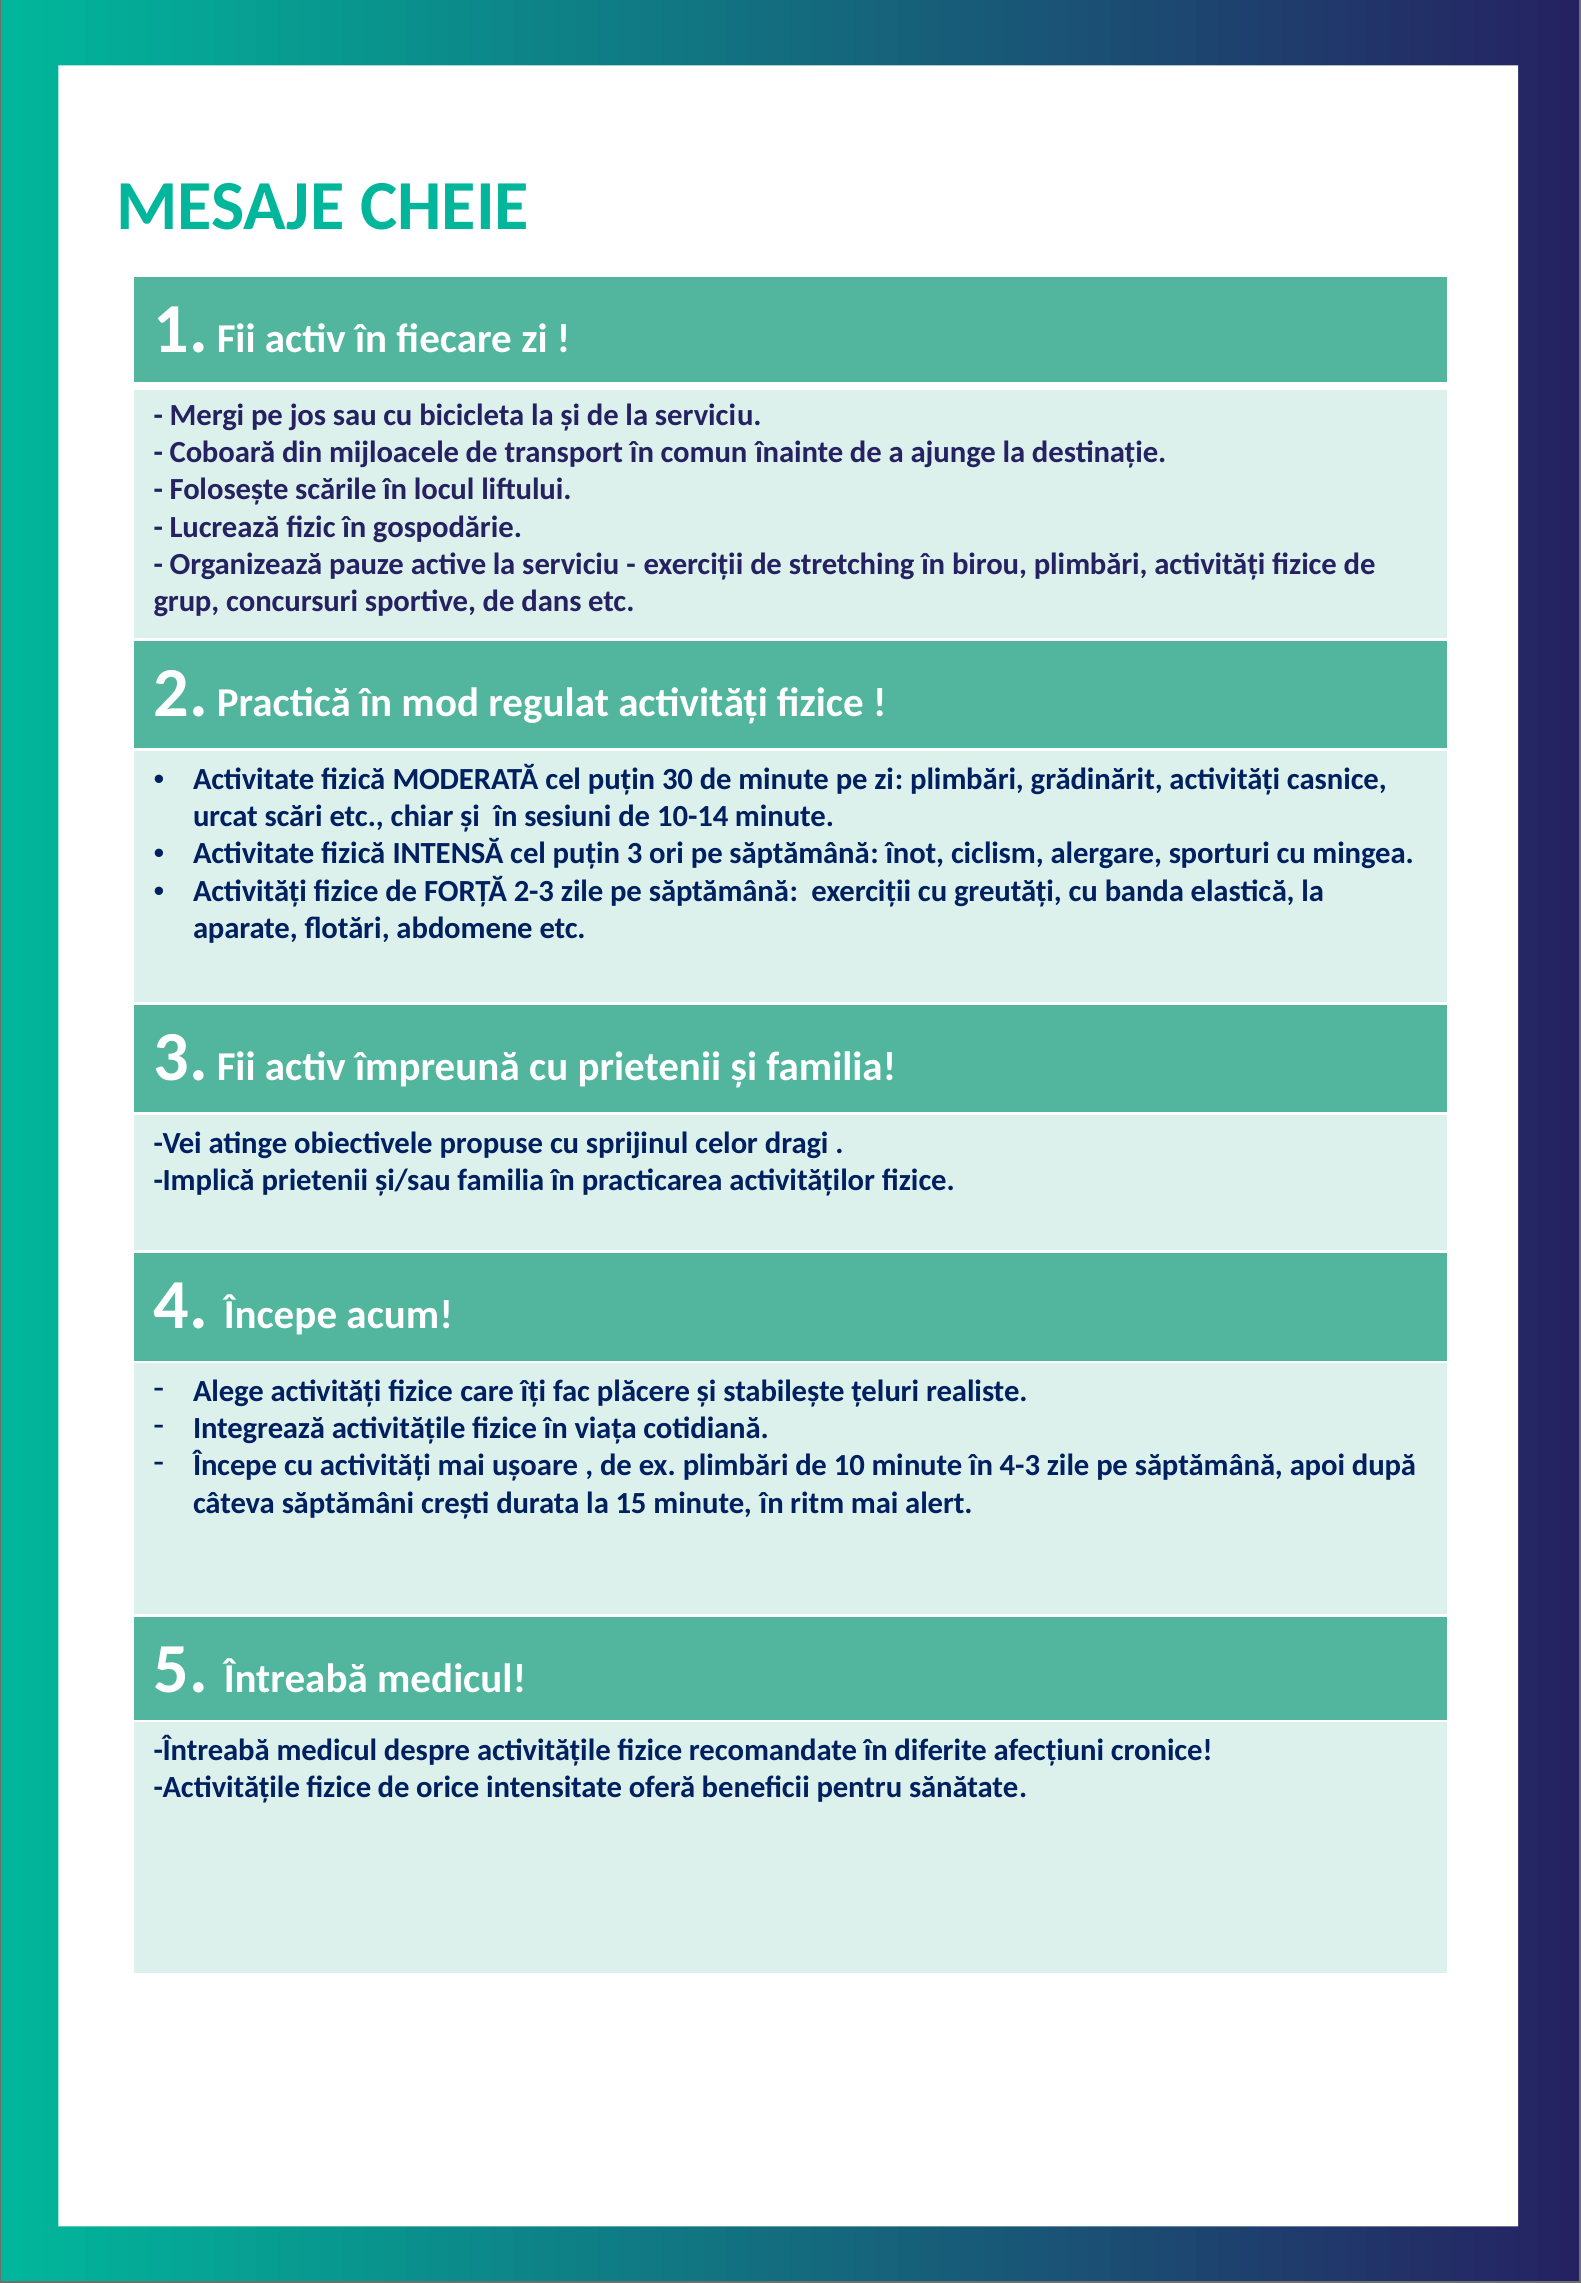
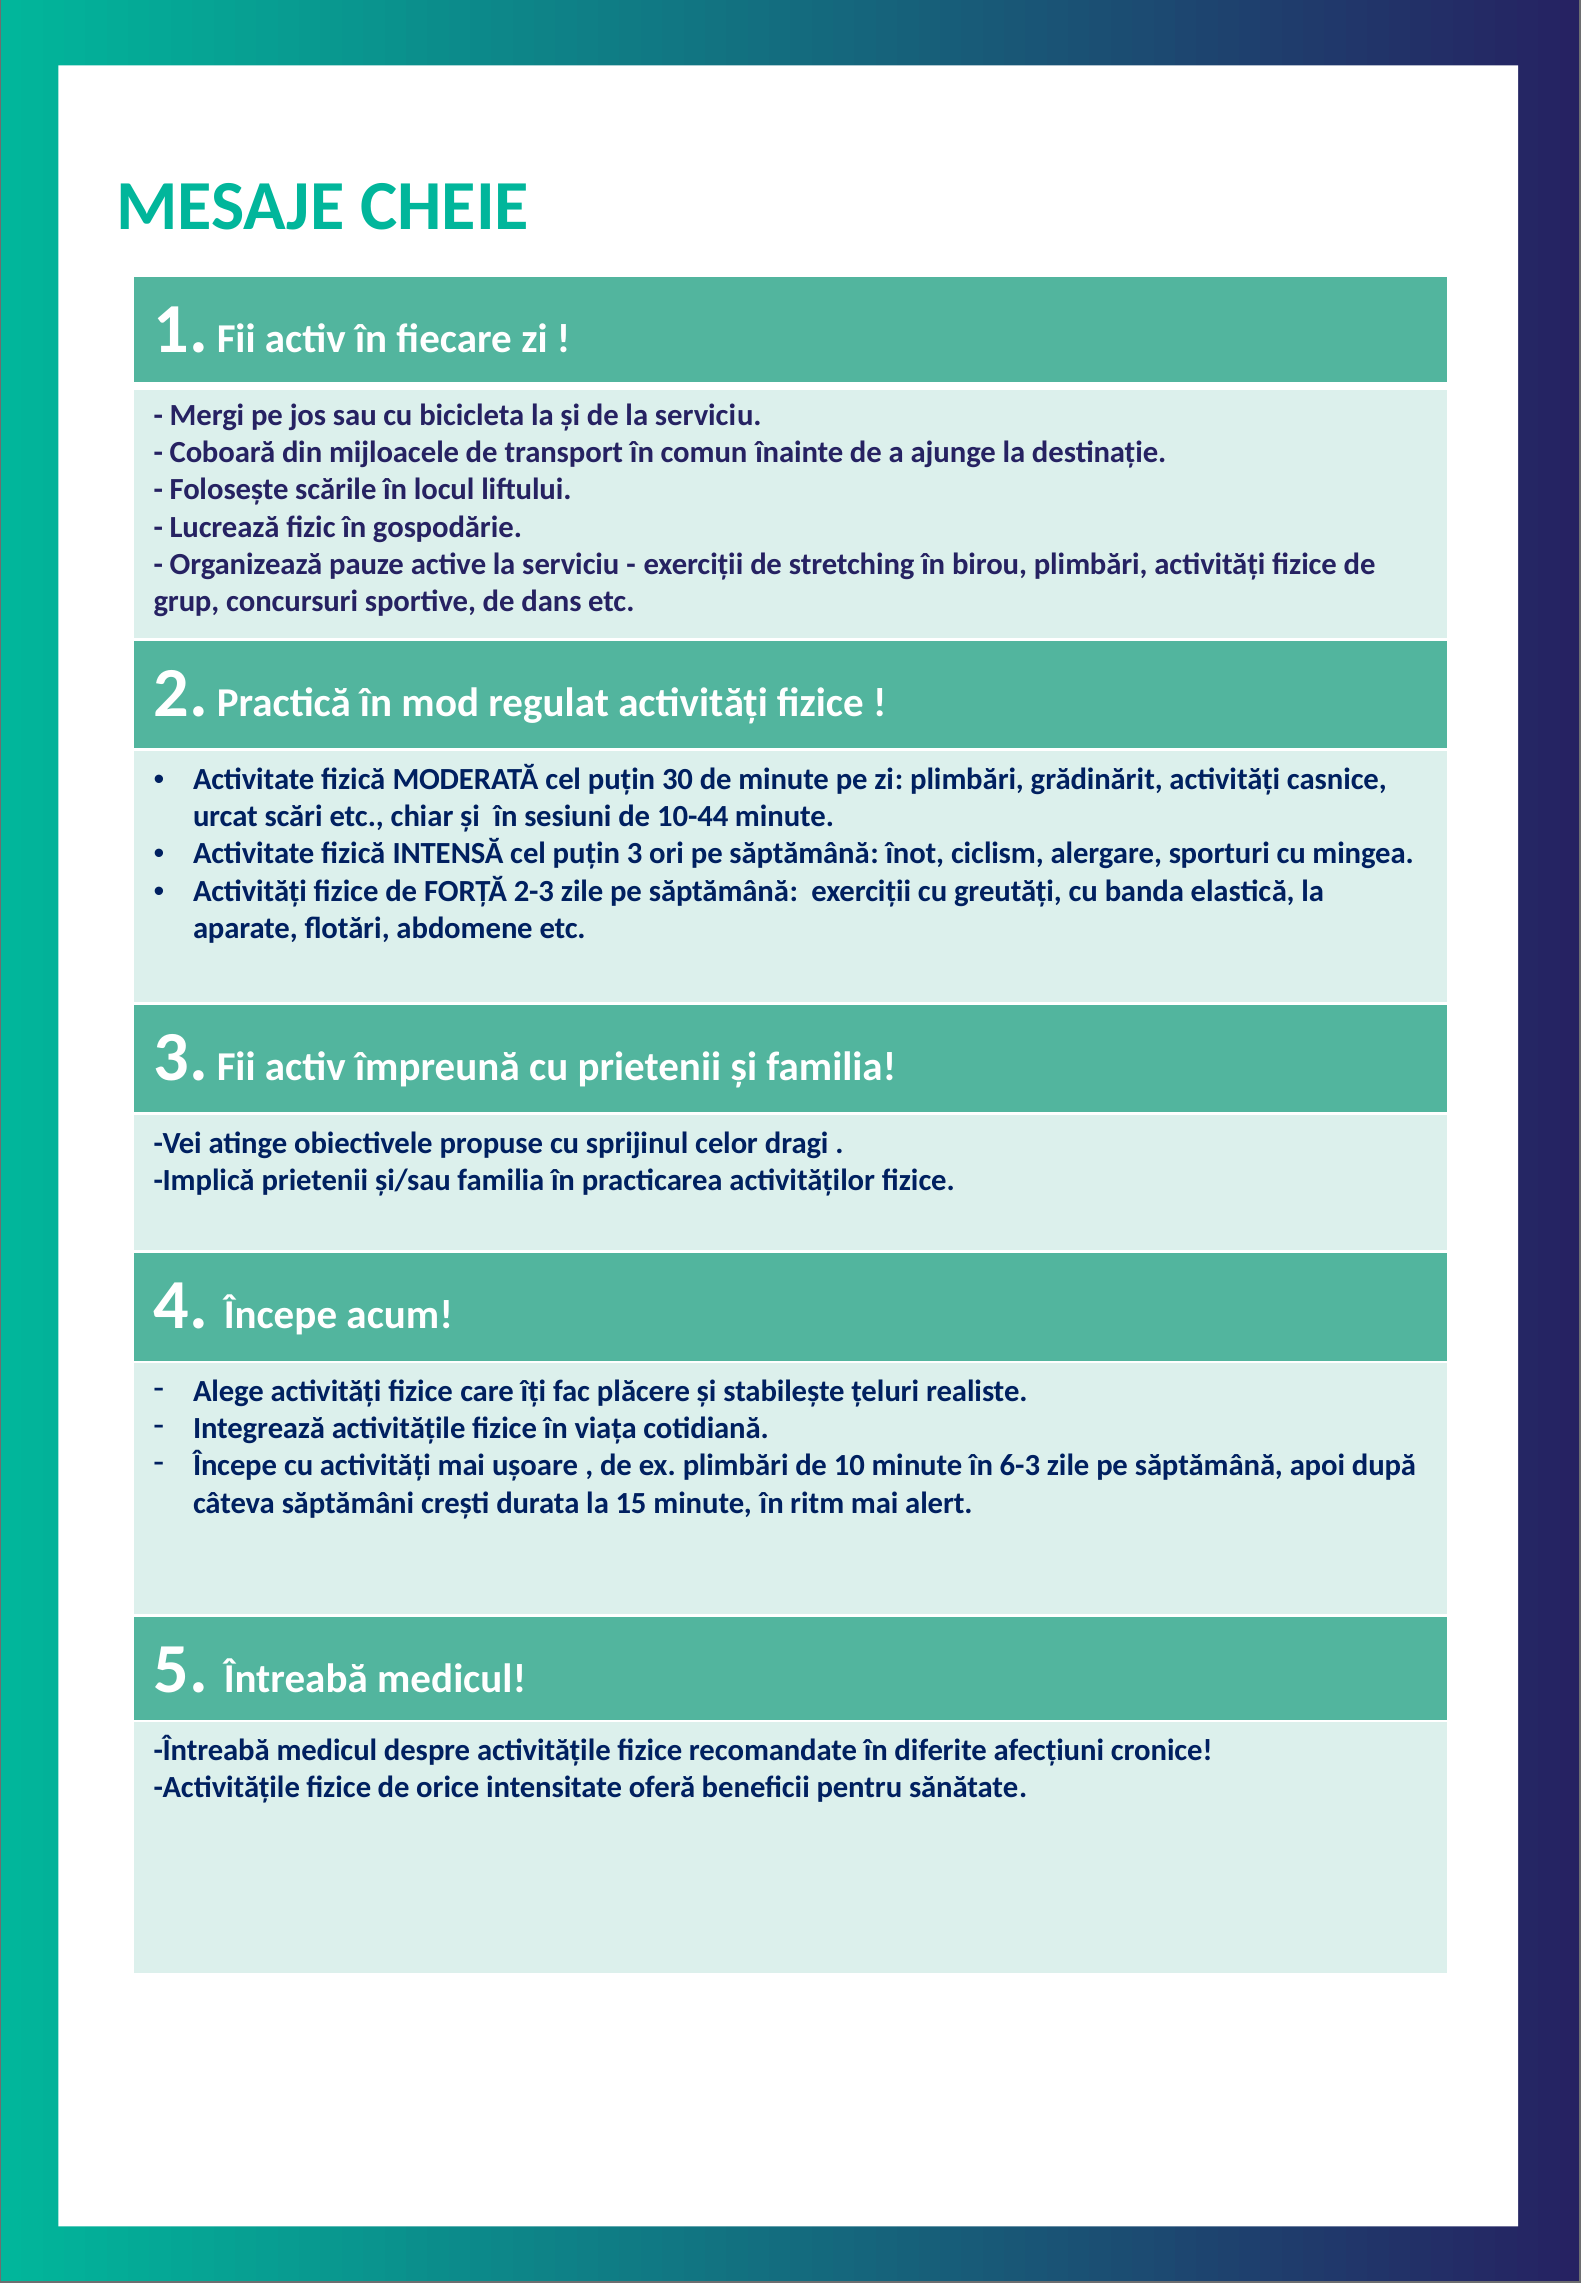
10-14: 10-14 -> 10-44
4-3: 4-3 -> 6-3
